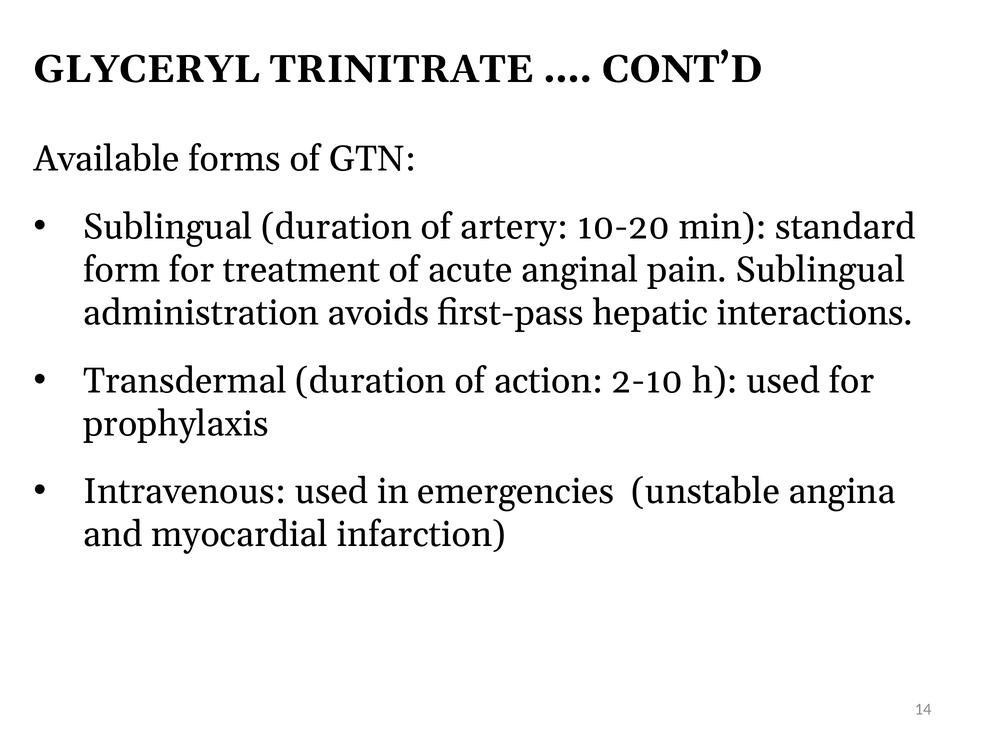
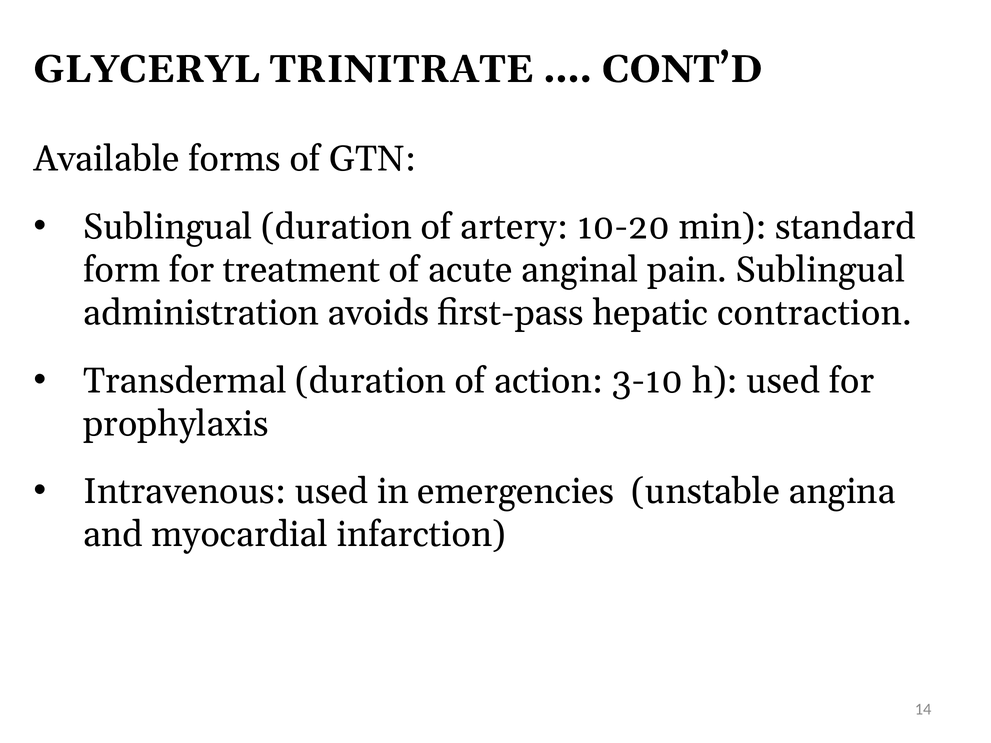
interactions: interactions -> contraction
2-10: 2-10 -> 3-10
